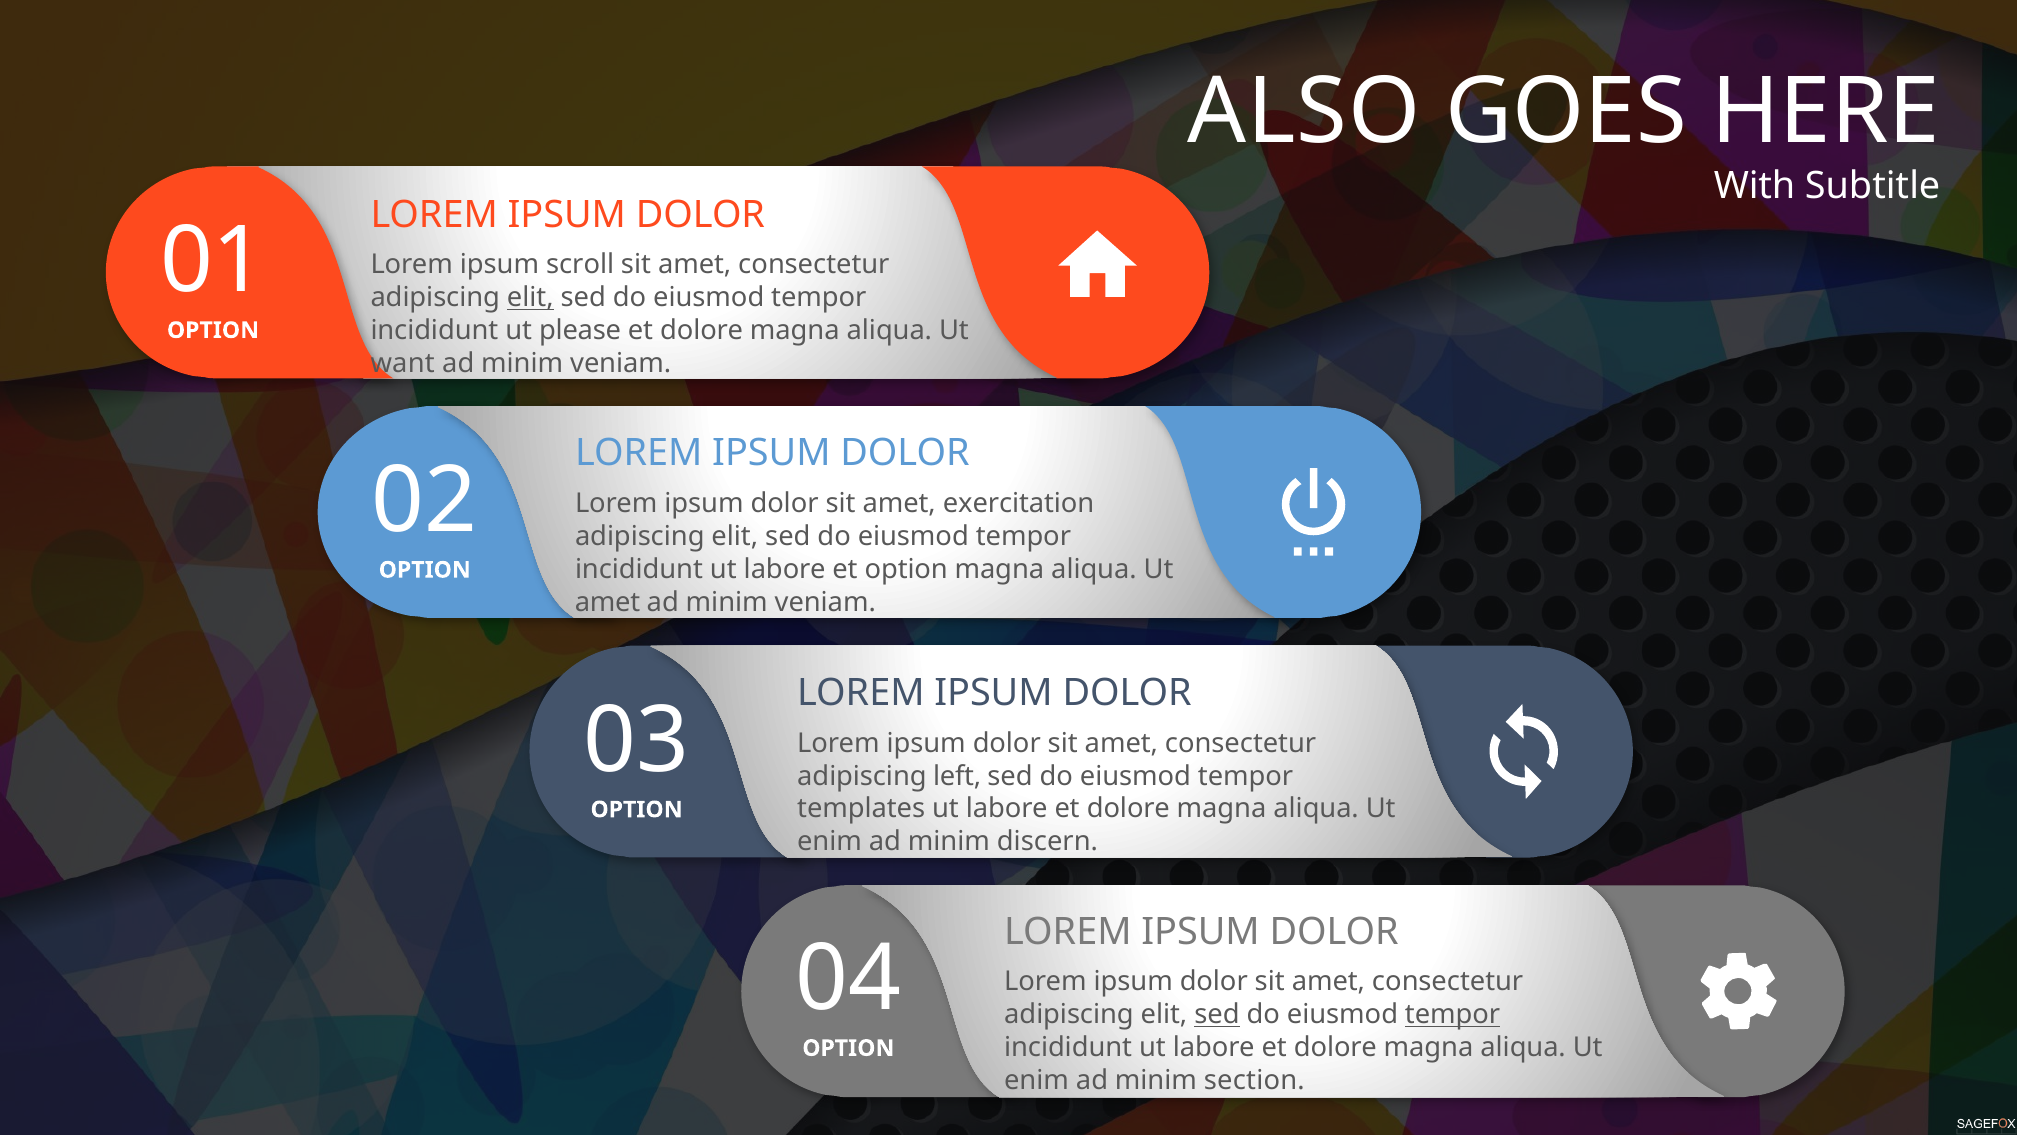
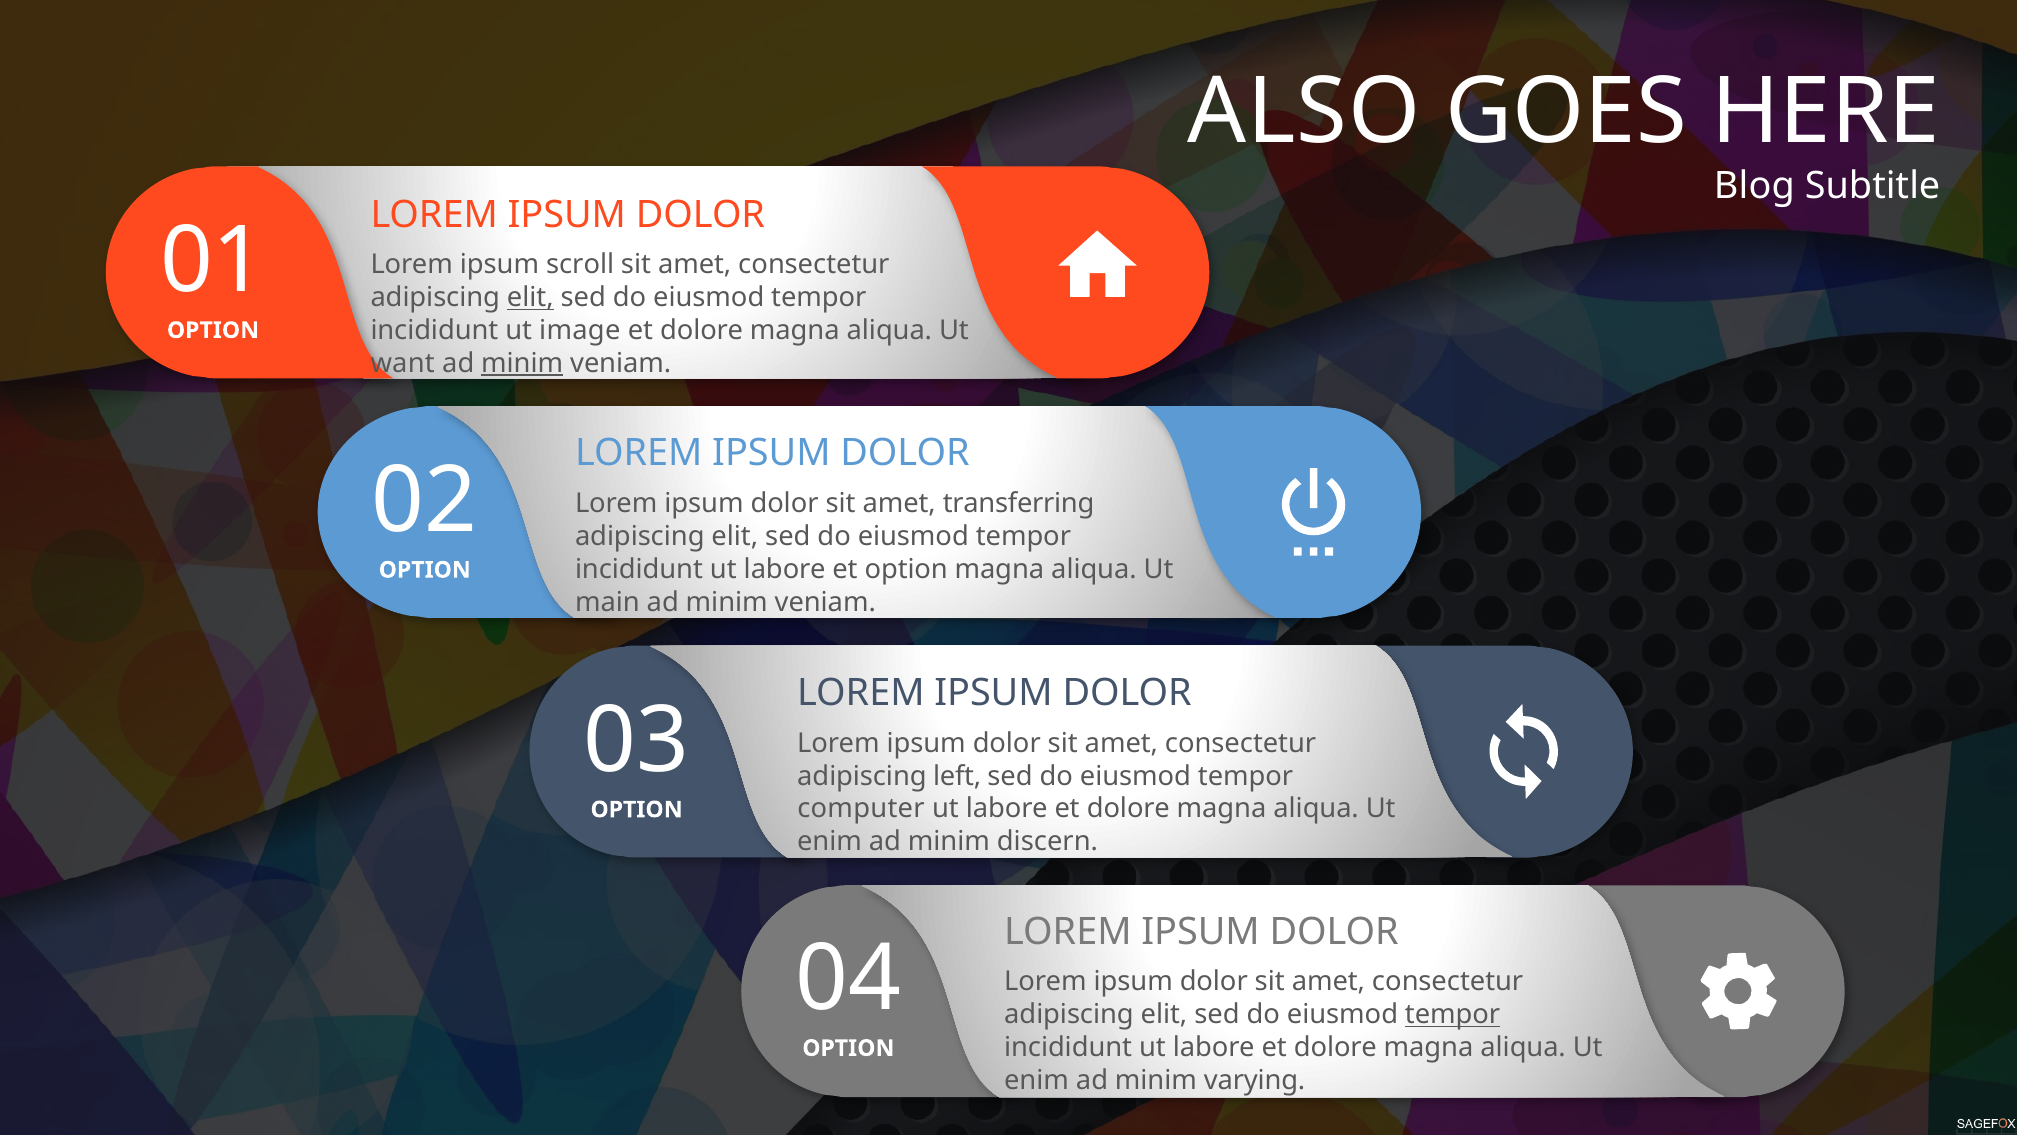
With: With -> Blog
please: please -> image
minim at (522, 363) underline: none -> present
exercitation: exercitation -> transferring
amet at (608, 602): amet -> main
templates: templates -> computer
sed at (1217, 1014) underline: present -> none
section: section -> varying
